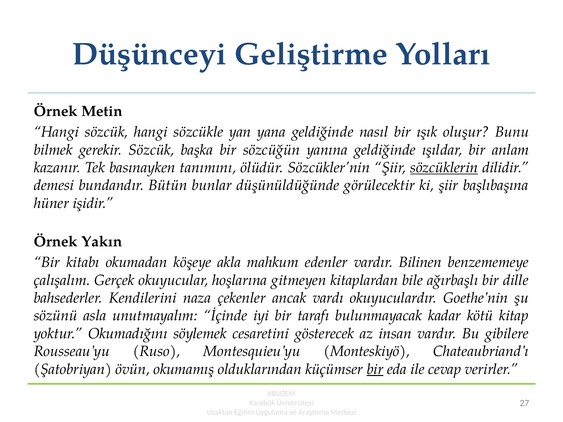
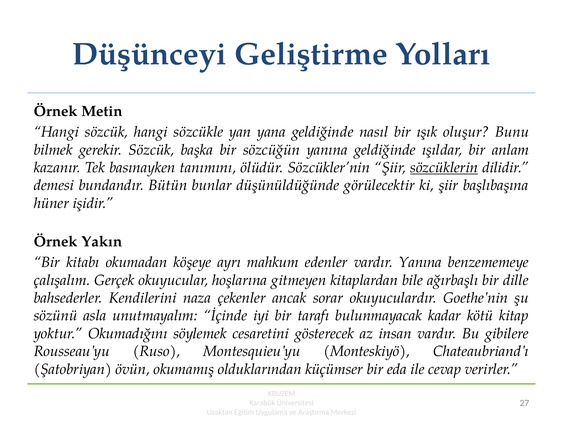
akla: akla -> ayrı
vardır Bilinen: Bilinen -> Yanına
vardı: vardı -> sorar
bir at (375, 369) underline: present -> none
